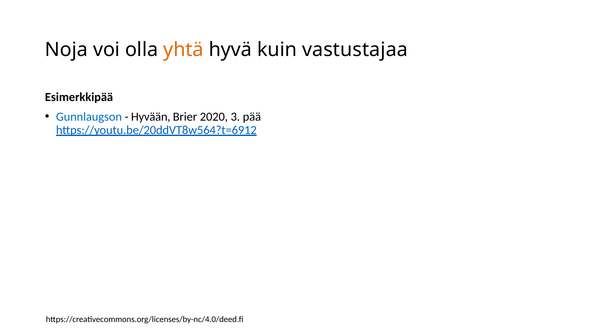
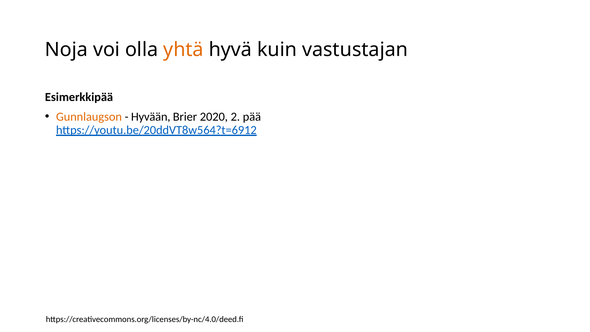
vastustajaa: vastustajaa -> vastustajan
Gunnlaugson colour: blue -> orange
3: 3 -> 2
